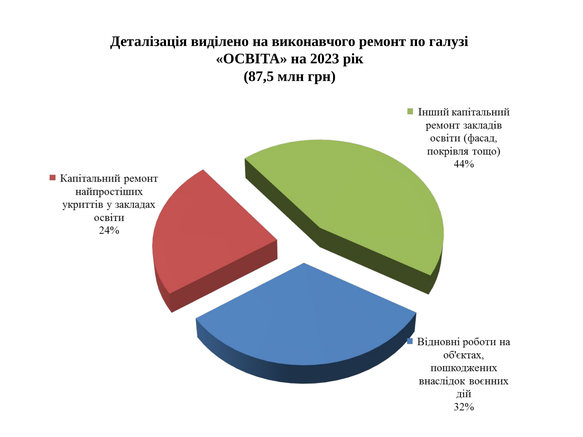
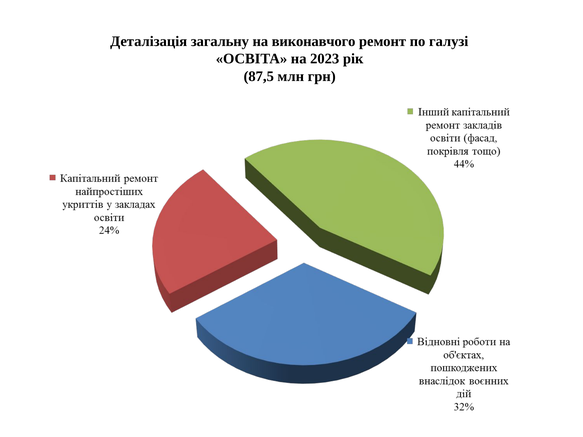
виділено: виділено -> загальну
